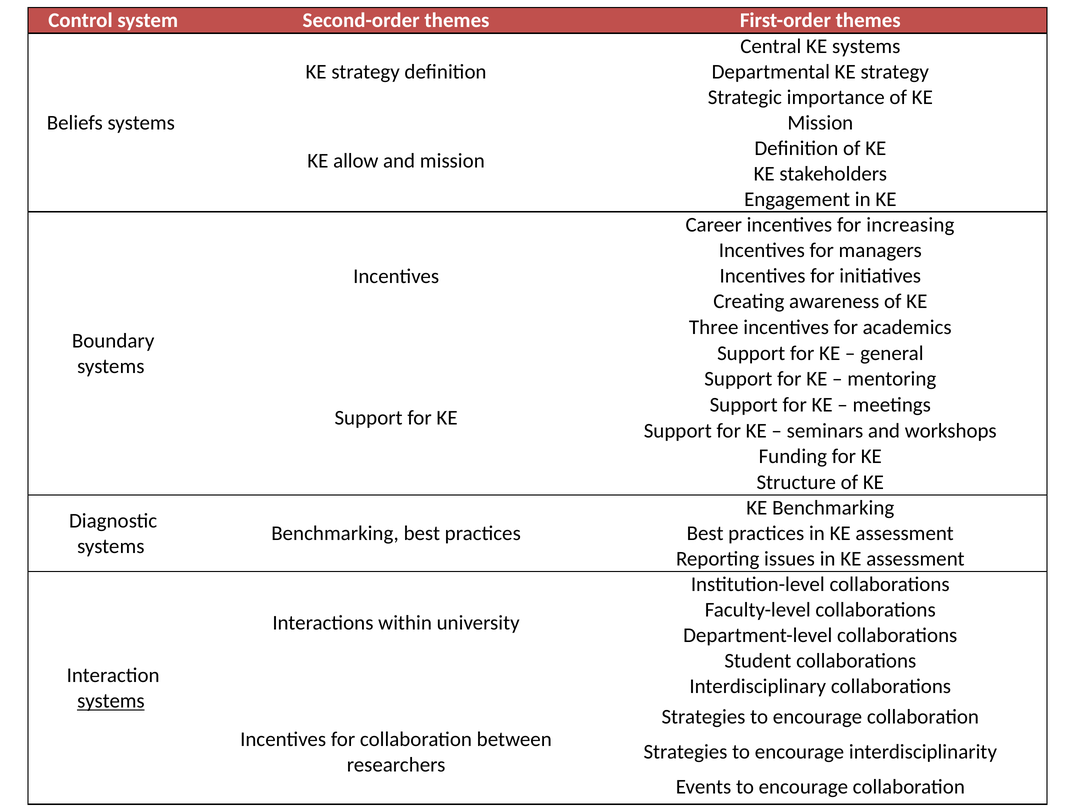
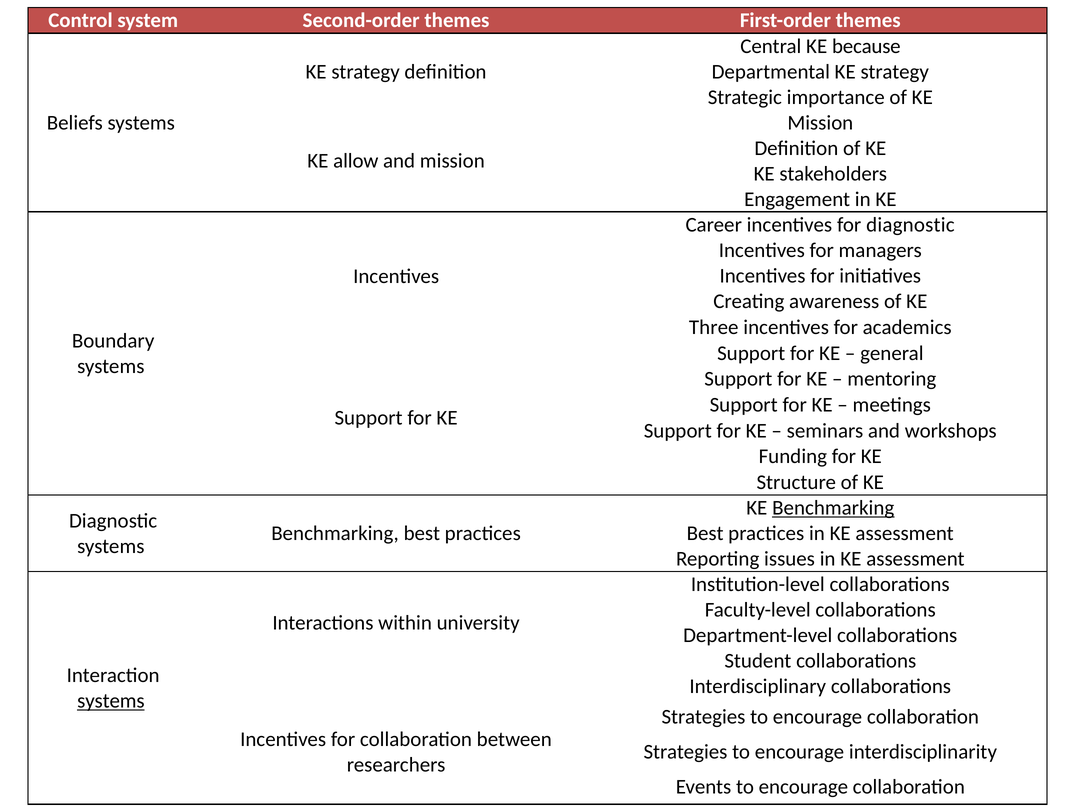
KE systems: systems -> because
for increasing: increasing -> diagnostic
Benchmarking at (833, 508) underline: none -> present
